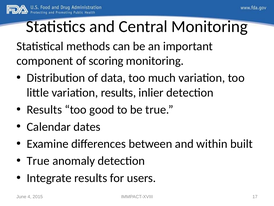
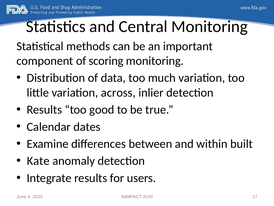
variation results: results -> across
True at (38, 161): True -> Kate
